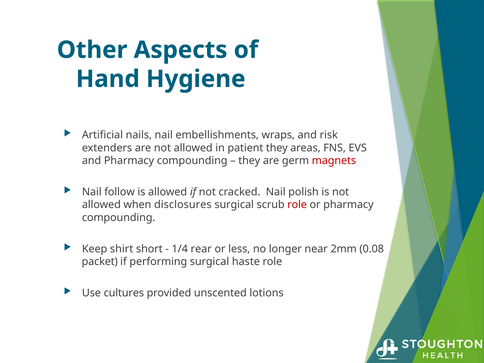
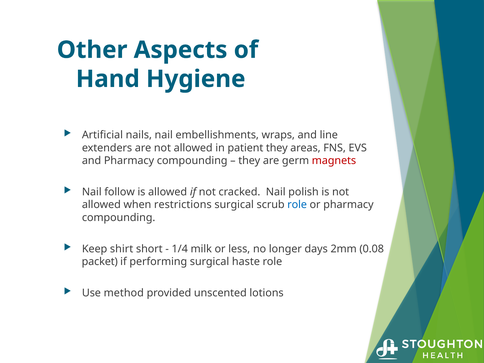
risk: risk -> line
disclosures: disclosures -> restrictions
role at (297, 205) colour: red -> blue
rear: rear -> milk
near: near -> days
cultures: cultures -> method
